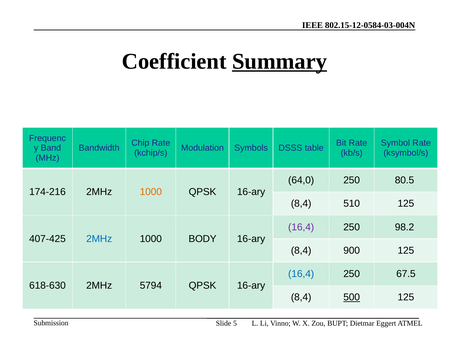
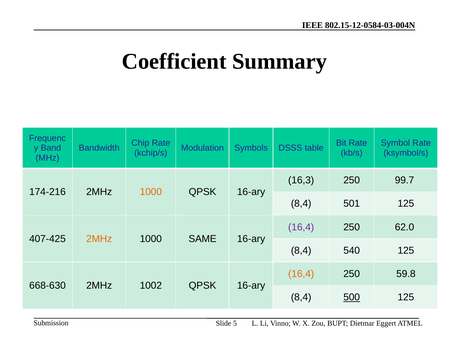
Summary underline: present -> none
64,0: 64,0 -> 16,3
80.5: 80.5 -> 99.7
510: 510 -> 501
98.2: 98.2 -> 62.0
2MHz at (99, 239) colour: blue -> orange
BODY: BODY -> SAME
900: 900 -> 540
16,4 at (301, 274) colour: blue -> orange
67.5: 67.5 -> 59.8
618-630: 618-630 -> 668-630
5794: 5794 -> 1002
